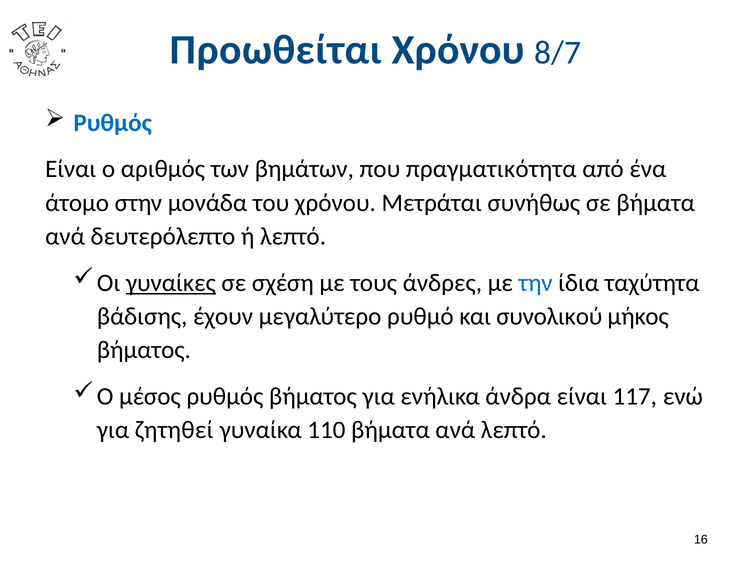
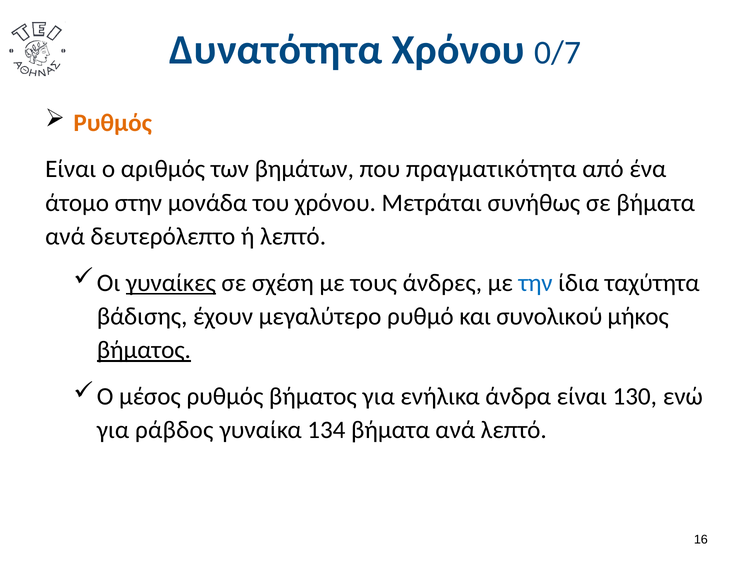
Προωθείται: Προωθείται -> Δυνατότητα
8/7: 8/7 -> 0/7
Ρυθμός at (113, 123) colour: blue -> orange
βήματος at (144, 350) underline: none -> present
117: 117 -> 130
ζητηθεί: ζητηθεί -> ράβδος
110: 110 -> 134
